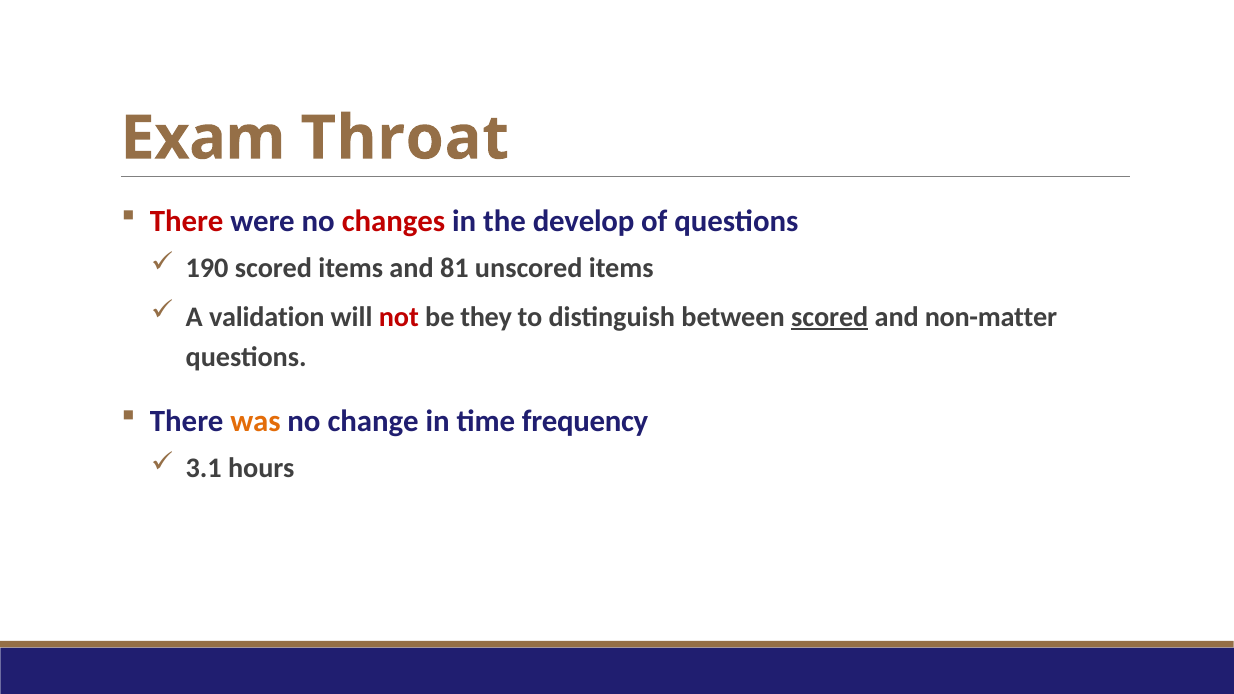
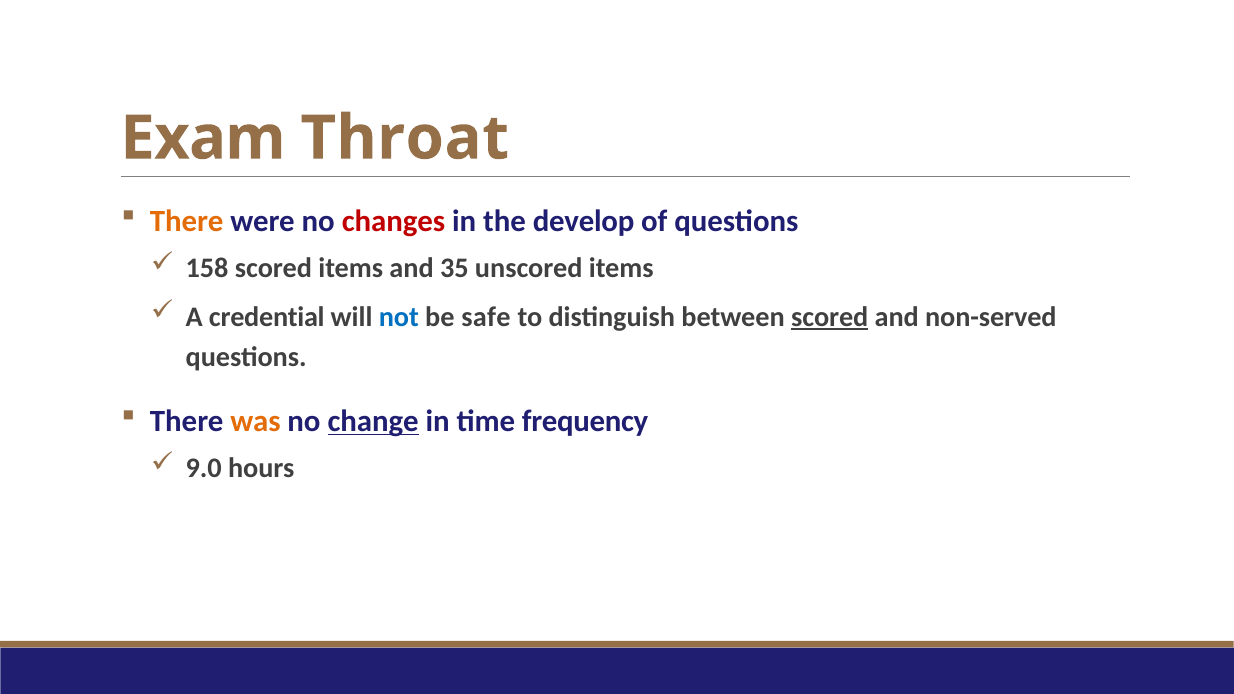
There at (187, 221) colour: red -> orange
190: 190 -> 158
81: 81 -> 35
validation: validation -> credential
not colour: red -> blue
they: they -> safe
non-matter: non-matter -> non-served
change underline: none -> present
3.1: 3.1 -> 9.0
